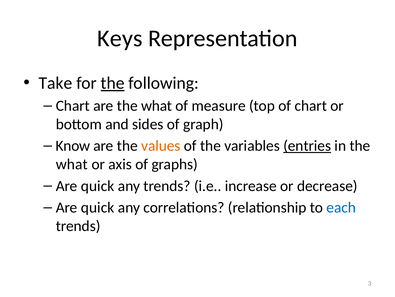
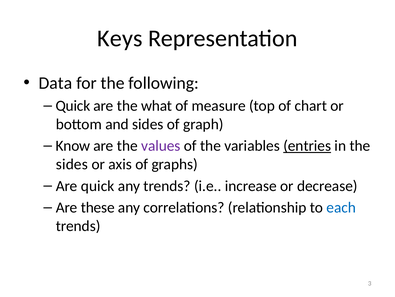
Take: Take -> Data
the at (113, 83) underline: present -> none
Chart at (73, 106): Chart -> Quick
values colour: orange -> purple
what at (72, 164): what -> sides
quick at (98, 207): quick -> these
